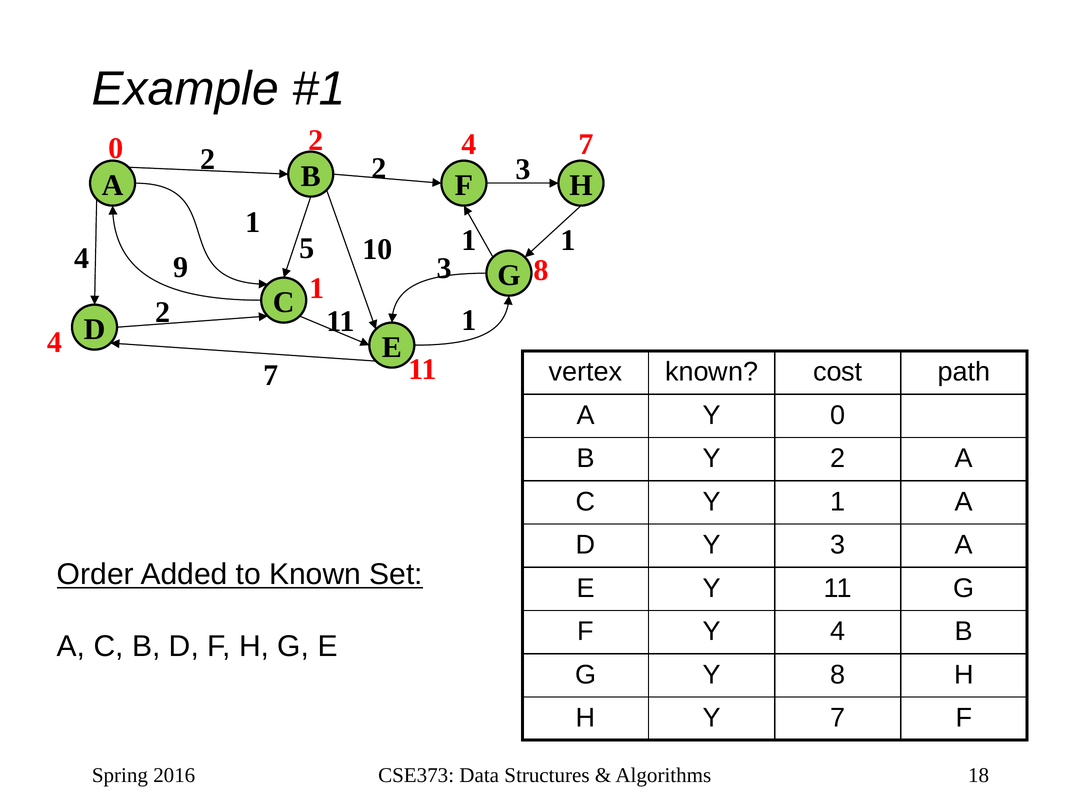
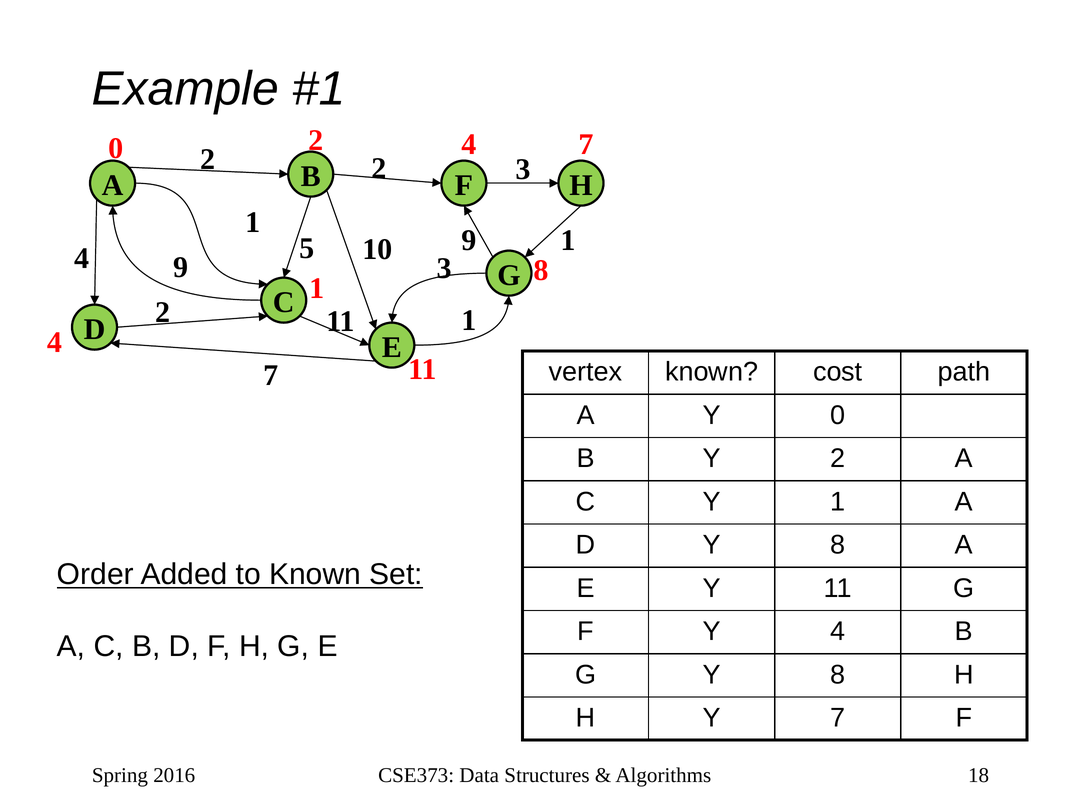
10 1: 1 -> 9
D Y 3: 3 -> 8
